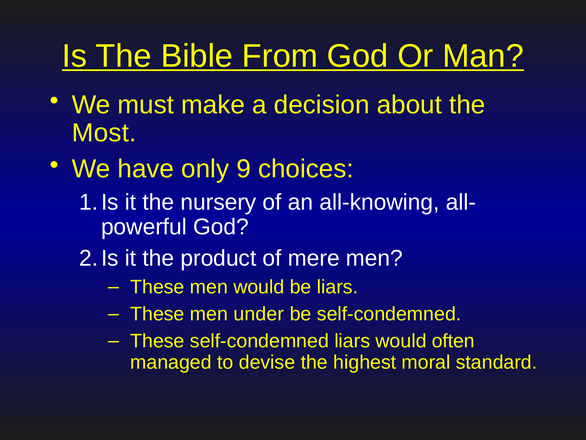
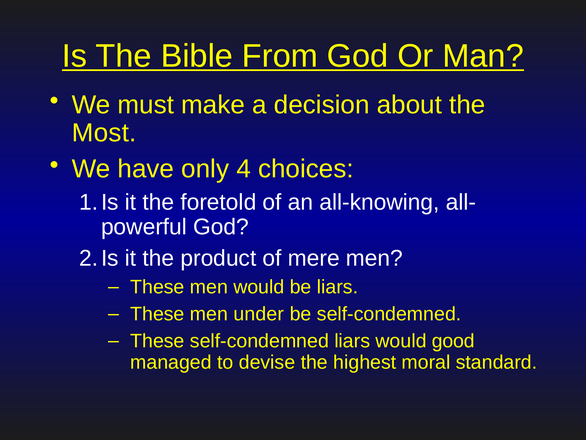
9: 9 -> 4
nursery: nursery -> foretold
often: often -> good
